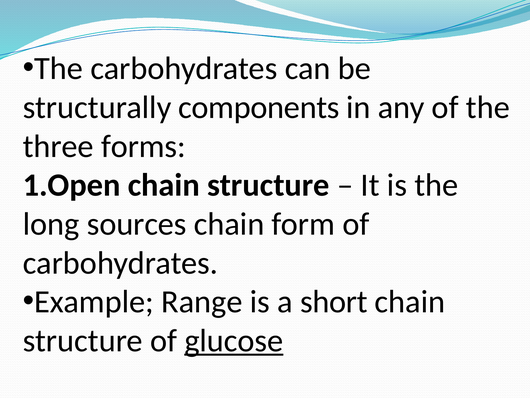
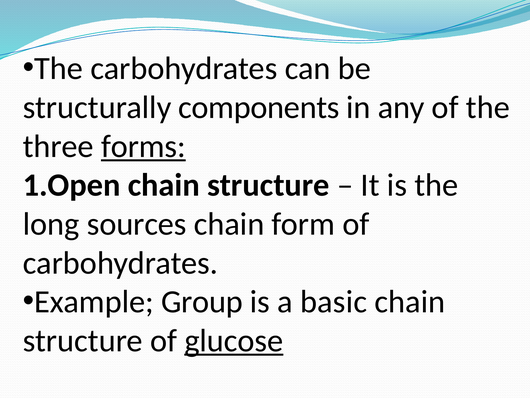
forms underline: none -> present
Range: Range -> Group
short: short -> basic
